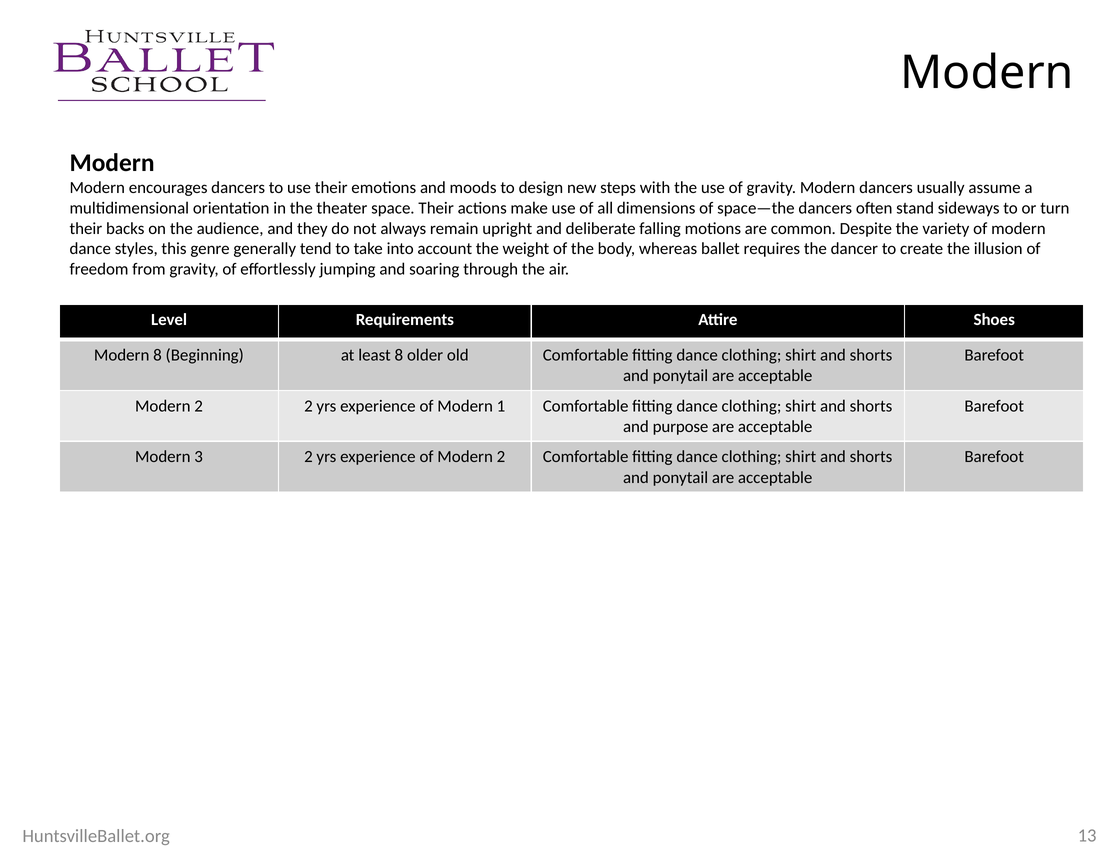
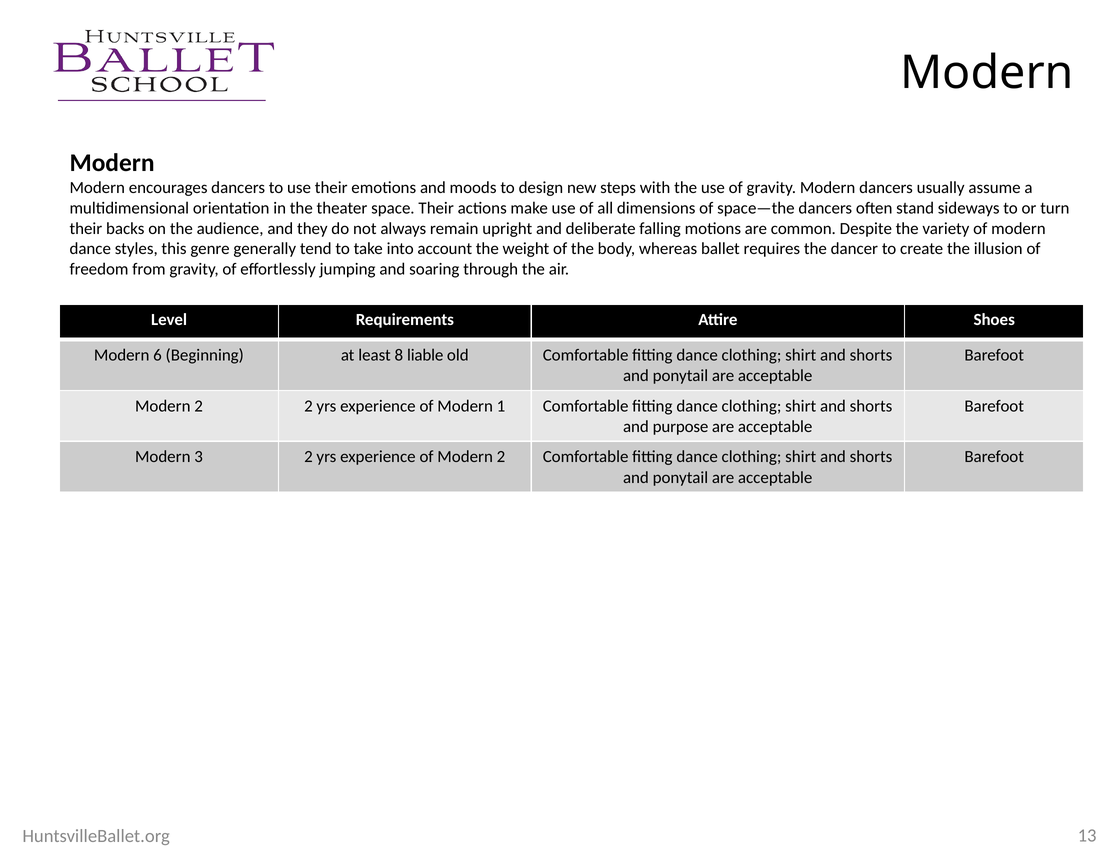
Modern 8: 8 -> 6
older: older -> liable
